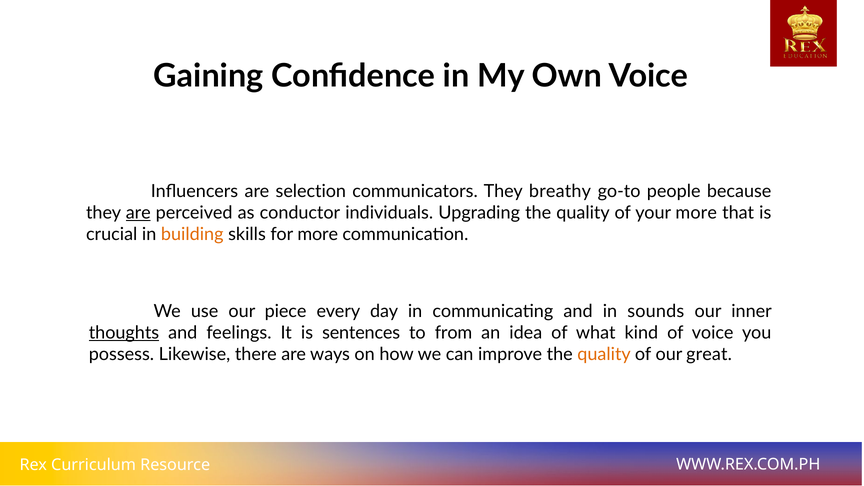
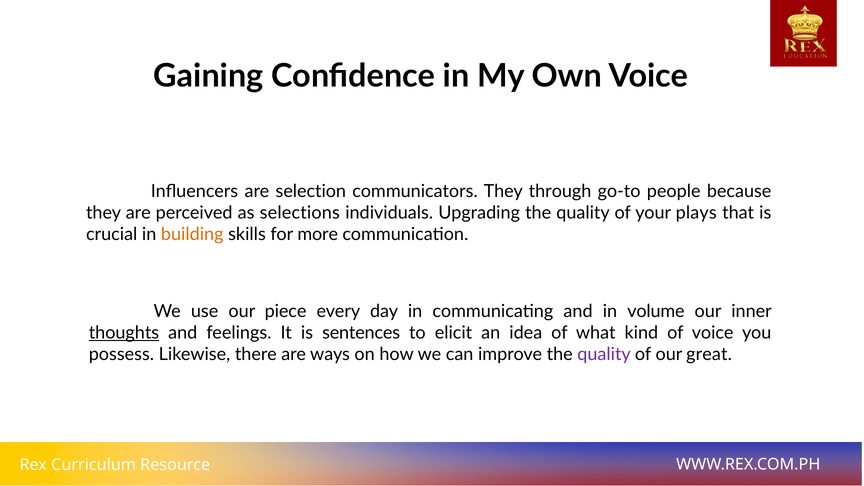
breathy: breathy -> through
are at (138, 213) underline: present -> none
conductor: conductor -> selections
your more: more -> plays
sounds: sounds -> volume
from: from -> elicit
quality at (604, 354) colour: orange -> purple
